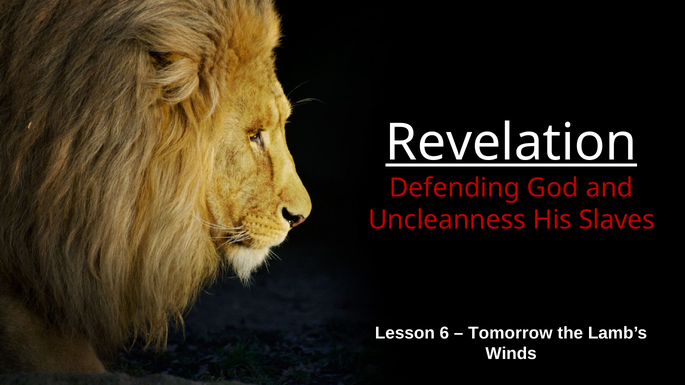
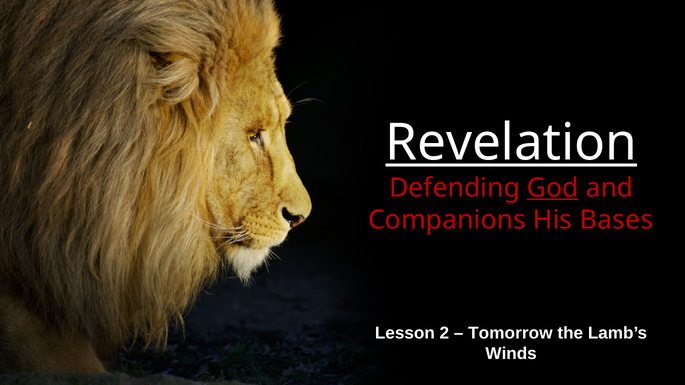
God underline: none -> present
Uncleanness: Uncleanness -> Companions
Slaves: Slaves -> Bases
6: 6 -> 2
